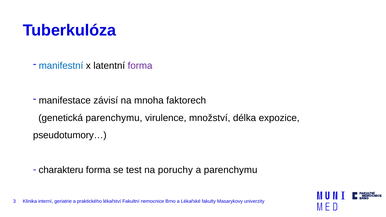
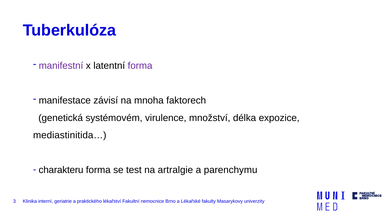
manifestní colour: blue -> purple
genetická parenchymu: parenchymu -> systémovém
pseudotumory…: pseudotumory… -> mediastinitida…
poruchy: poruchy -> artralgie
